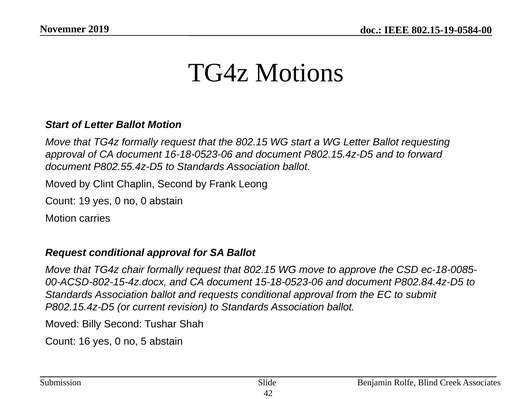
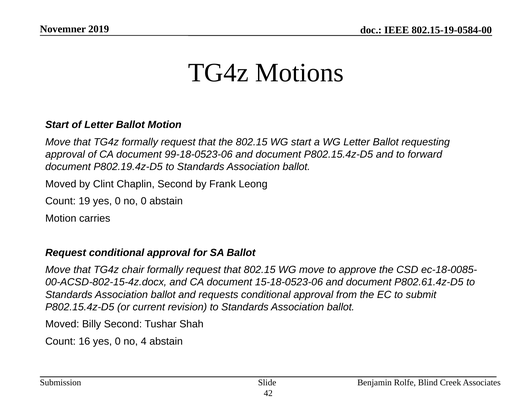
16-18-0523-06: 16-18-0523-06 -> 99-18-0523-06
P802.55.4z-D5: P802.55.4z-D5 -> P802.19.4z-D5
P802.84.4z-D5: P802.84.4z-D5 -> P802.61.4z-D5
5: 5 -> 4
